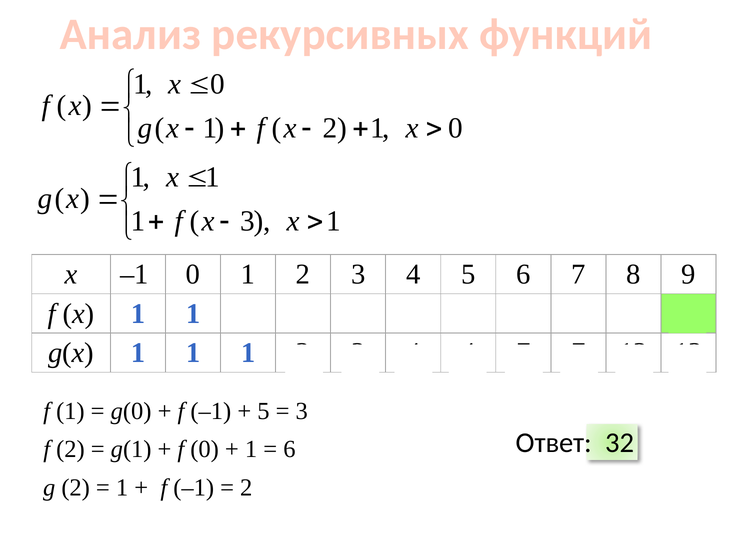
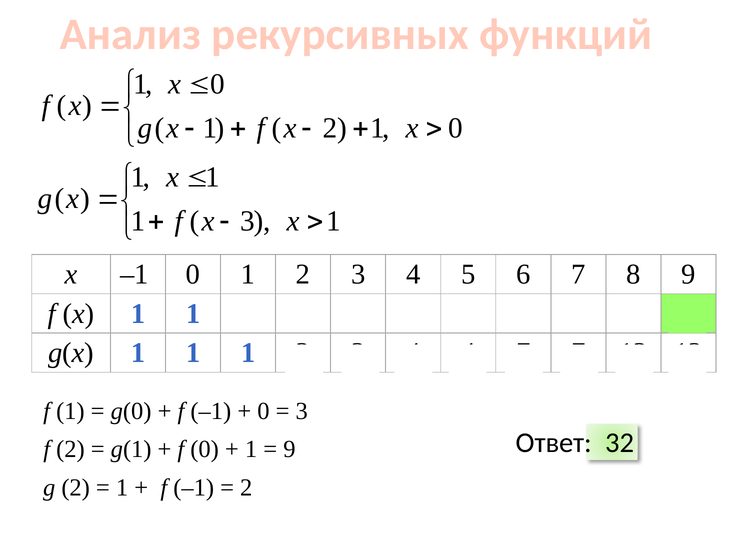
5 at (263, 411): 5 -> 0
6 at (289, 449): 6 -> 9
